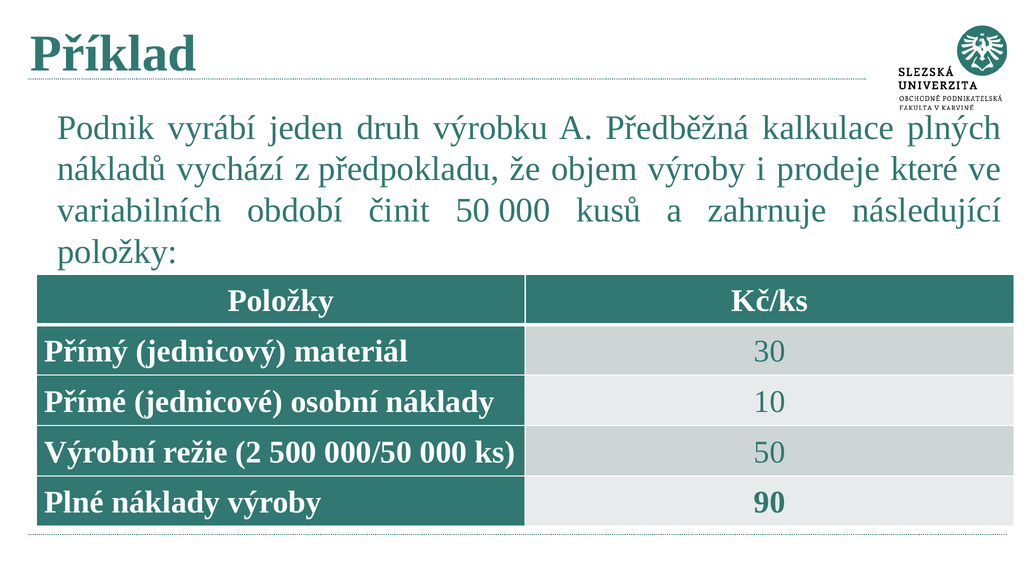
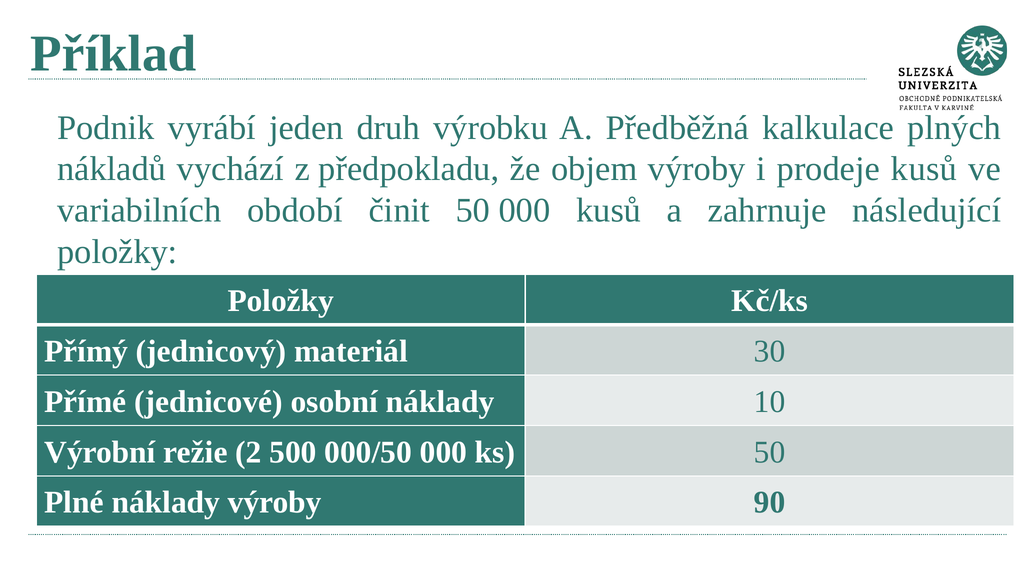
prodeje které: které -> kusů
